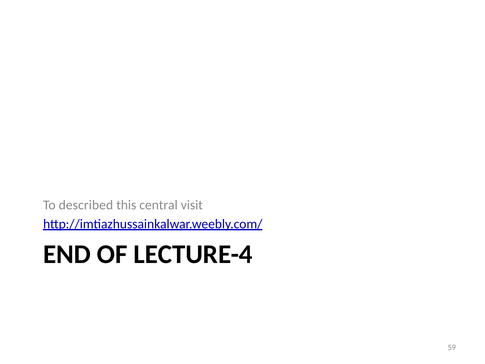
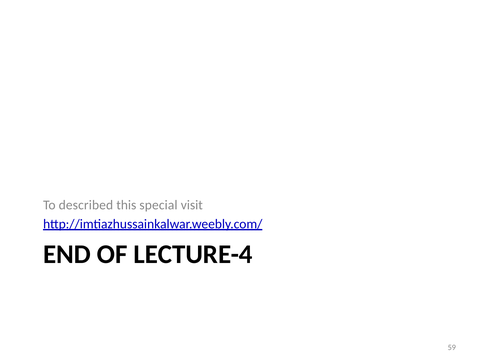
central: central -> special
